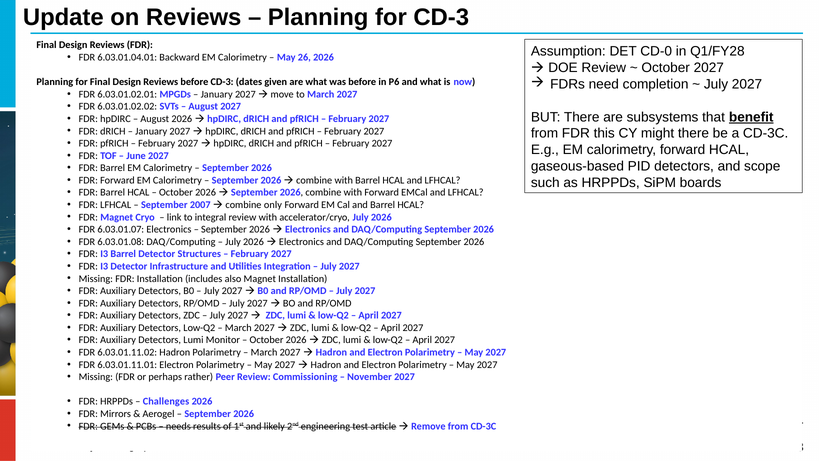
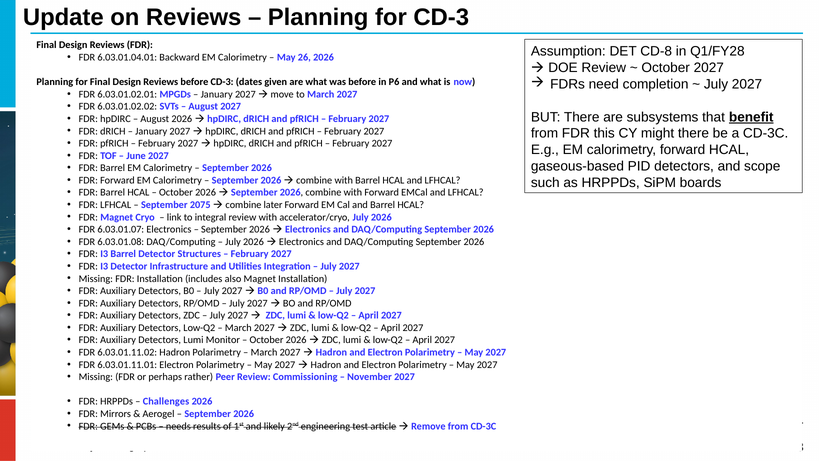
CD-0: CD-0 -> CD-8
2007: 2007 -> 2075
only: only -> later
